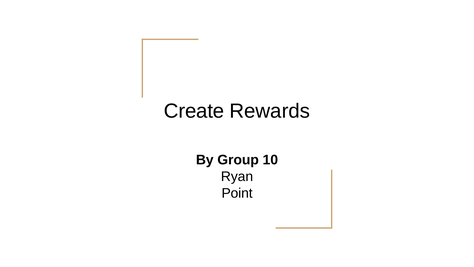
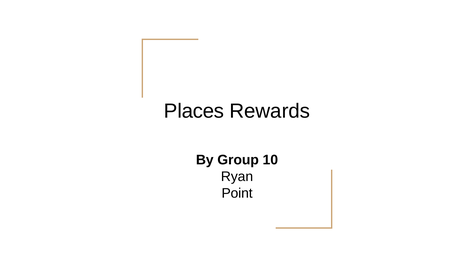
Create: Create -> Places
